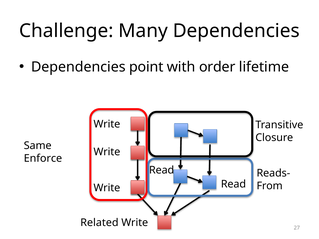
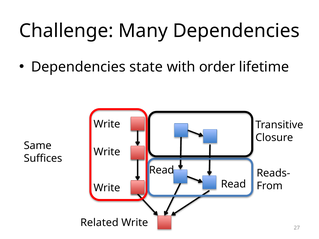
point: point -> state
Enforce: Enforce -> Suffices
